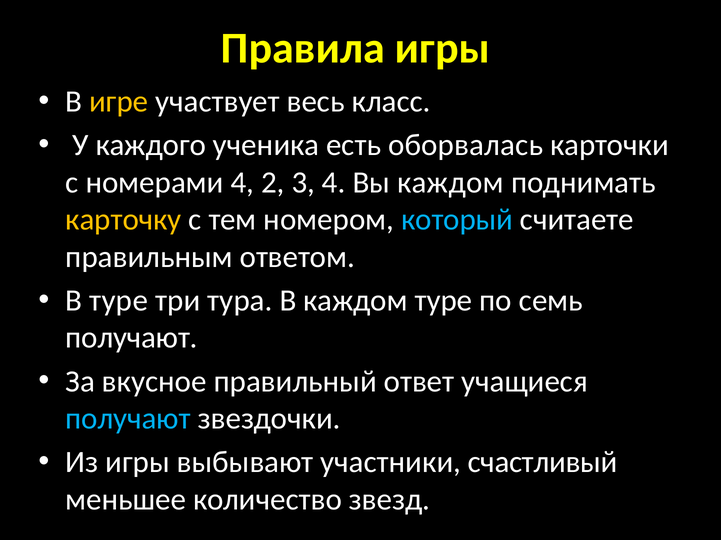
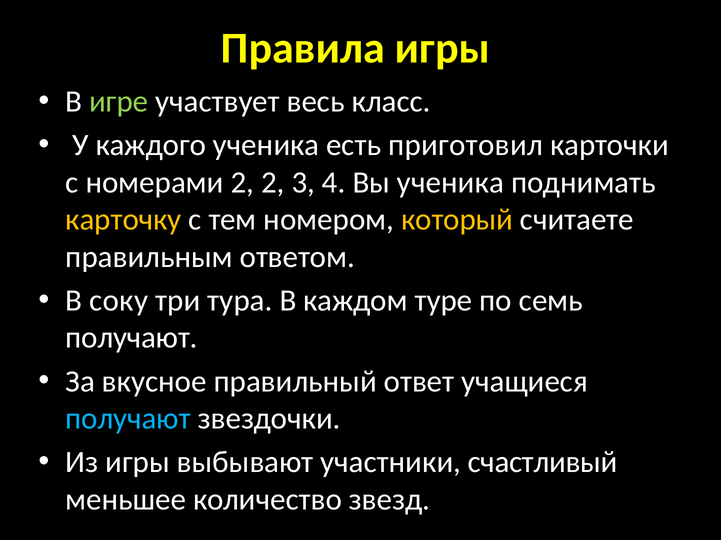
игре colour: yellow -> light green
оборвалась: оборвалась -> приготовил
номерами 4: 4 -> 2
Вы каждом: каждом -> ученика
который colour: light blue -> yellow
В туре: туре -> соку
